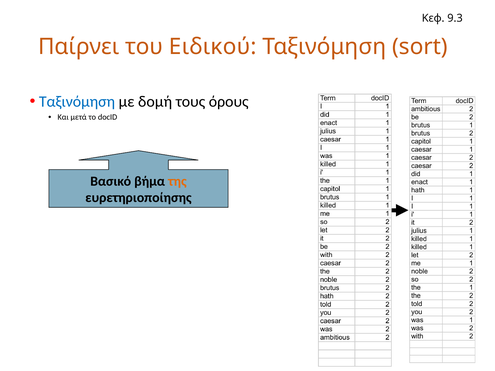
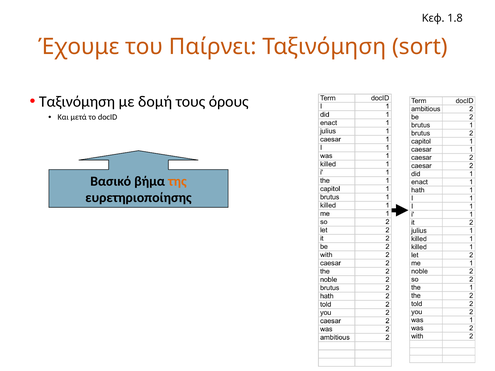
9.3: 9.3 -> 1.8
Παίρνει: Παίρνει -> Έχουμε
Ειδικού: Ειδικού -> Παίρνει
Ταξινόμηση at (77, 102) colour: blue -> black
